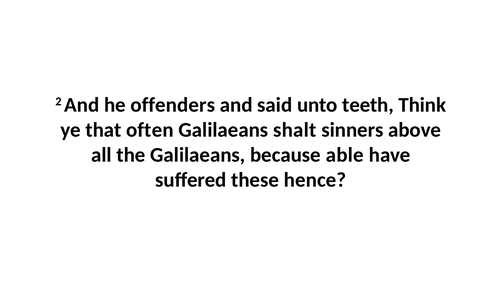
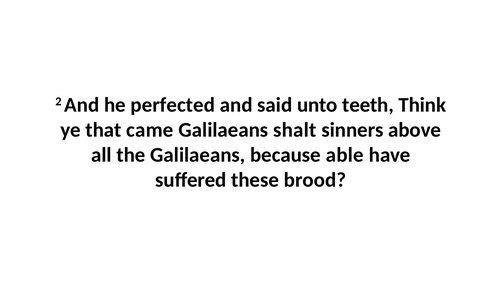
offenders: offenders -> perfected
often: often -> came
hence: hence -> brood
